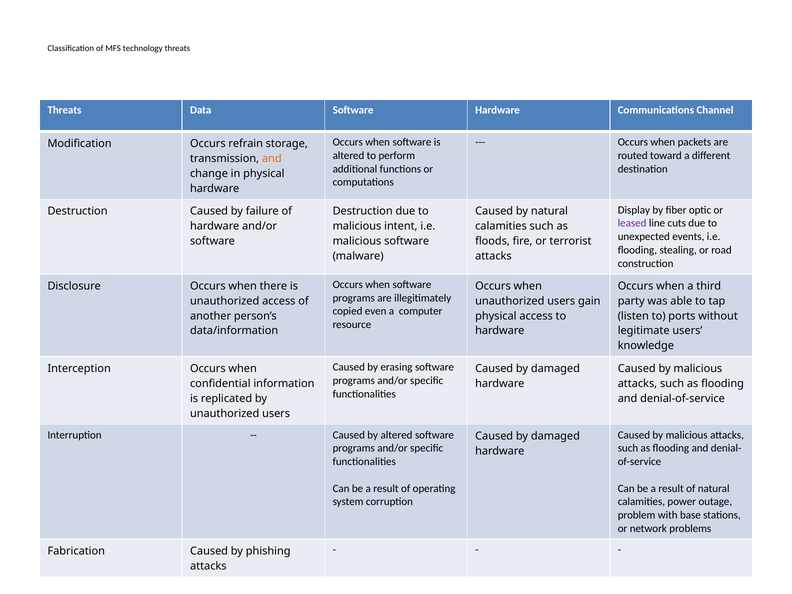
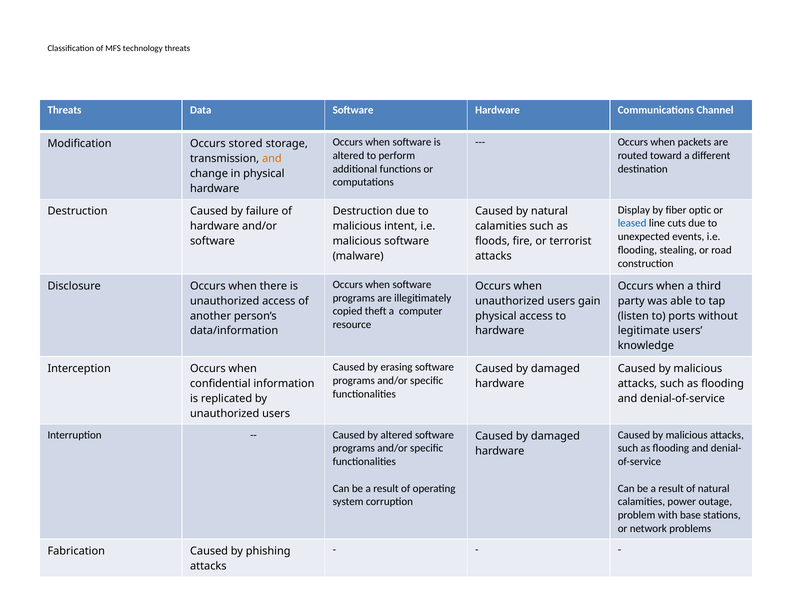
refrain: refrain -> stored
leased colour: purple -> blue
even: even -> theft
